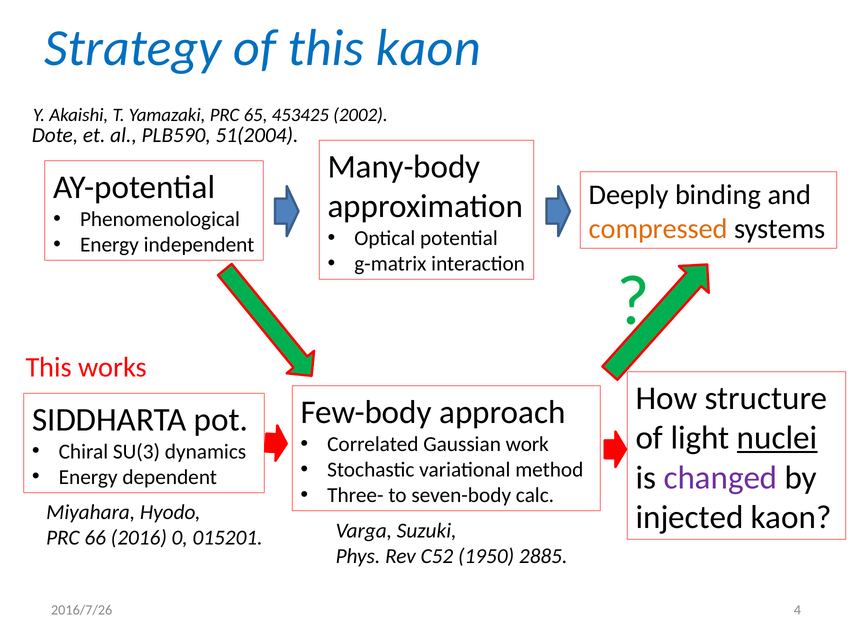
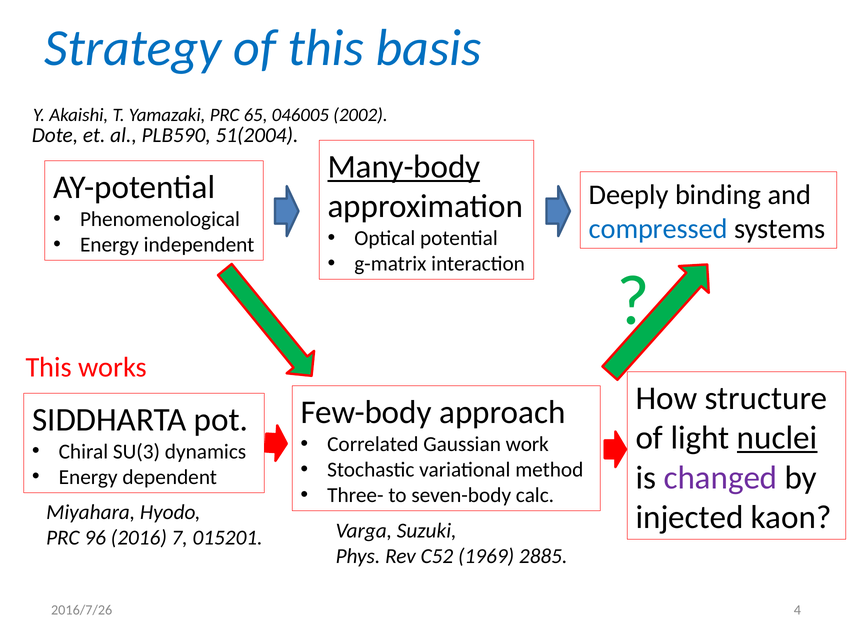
this kaon: kaon -> basis
453425: 453425 -> 046005
Many-body underline: none -> present
compressed colour: orange -> blue
66: 66 -> 96
0: 0 -> 7
1950: 1950 -> 1969
